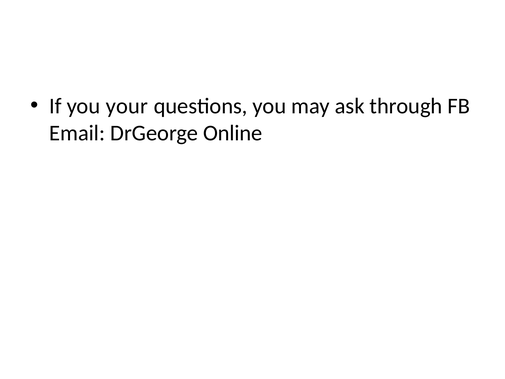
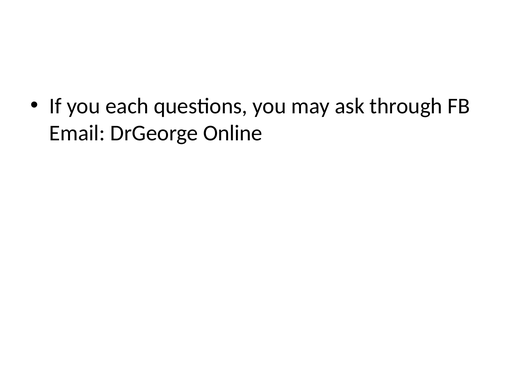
your: your -> each
